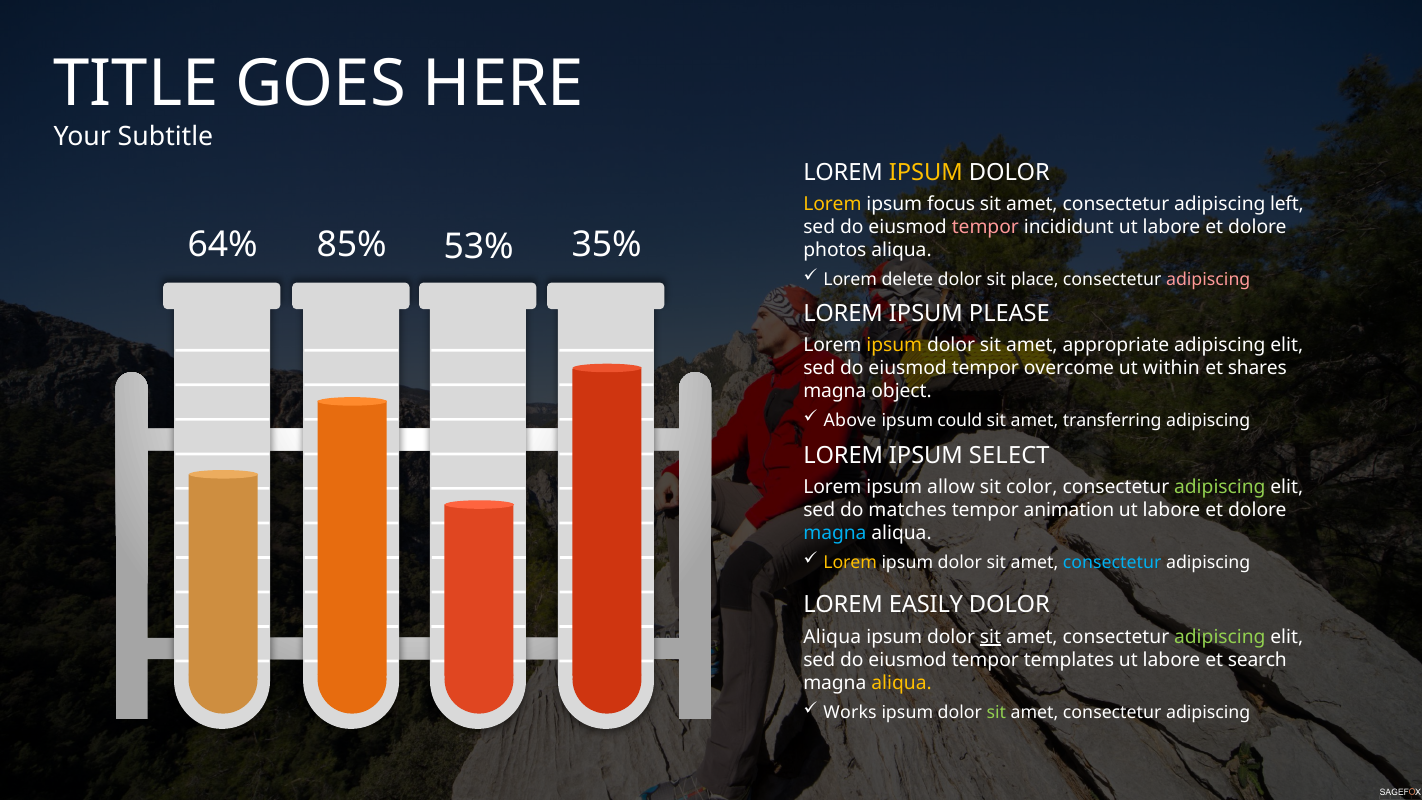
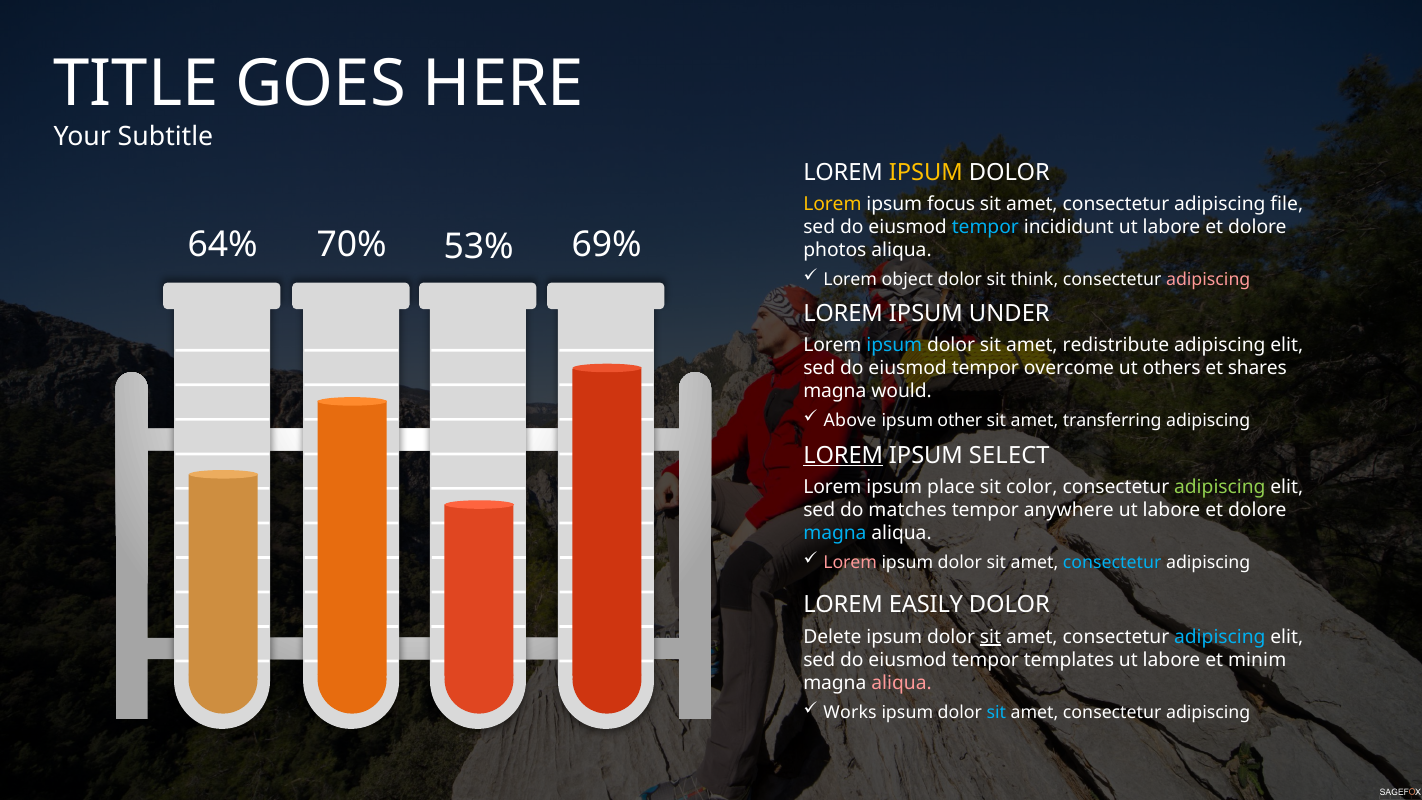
left: left -> file
tempor at (985, 227) colour: pink -> light blue
85%: 85% -> 70%
35%: 35% -> 69%
delete: delete -> object
place: place -> think
PLEASE: PLEASE -> UNDER
ipsum at (894, 345) colour: yellow -> light blue
appropriate: appropriate -> redistribute
within: within -> others
object: object -> would
could: could -> other
LOREM at (843, 455) underline: none -> present
allow: allow -> place
animation: animation -> anywhere
Lorem at (850, 562) colour: yellow -> pink
Aliqua at (832, 637): Aliqua -> Delete
adipiscing at (1220, 637) colour: light green -> light blue
search: search -> minim
aliqua at (902, 683) colour: yellow -> pink
sit at (996, 712) colour: light green -> light blue
